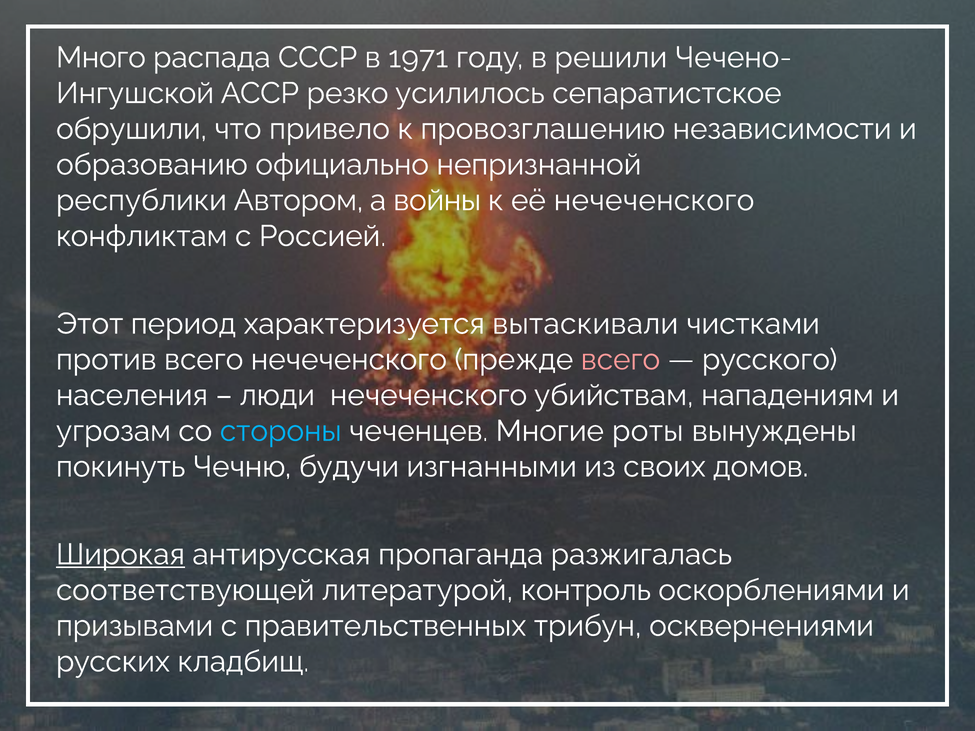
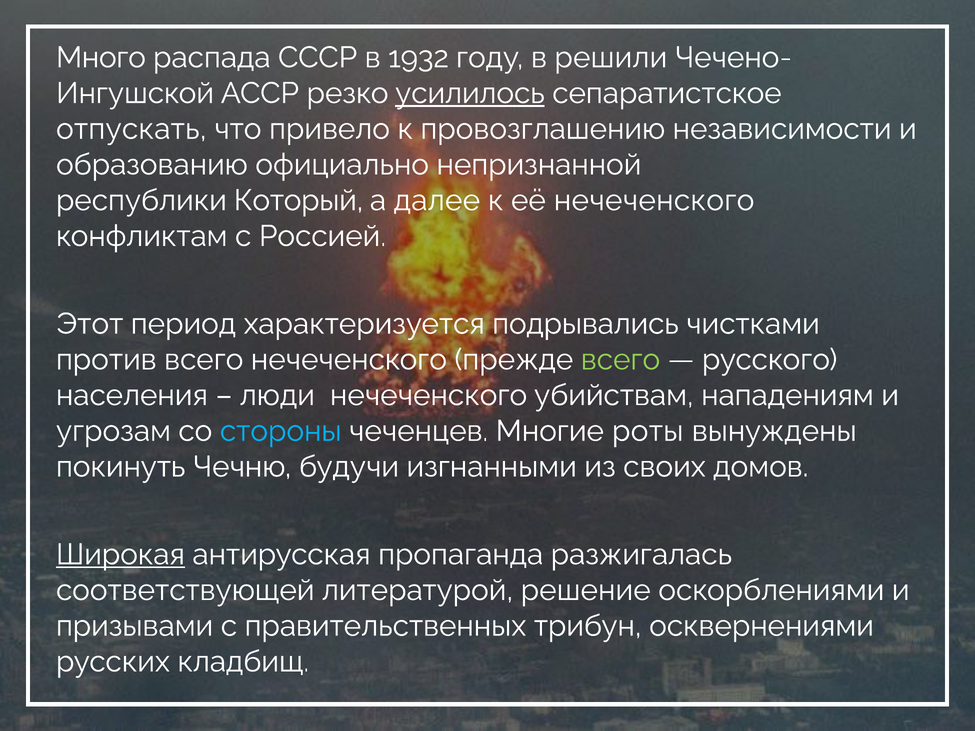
1971: 1971 -> 1932
усилилось underline: none -> present
обрушили: обрушили -> отпускать
Автором: Автором -> Который
войны: войны -> далее
вытаскивали: вытаскивали -> подрывались
всего at (621, 360) colour: pink -> light green
контроль: контроль -> решение
